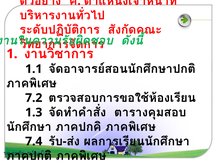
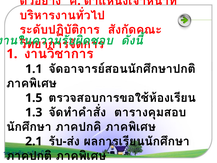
7.2 at (34, 98): 7.2 -> 1.5
7.4: 7.4 -> 2.1
